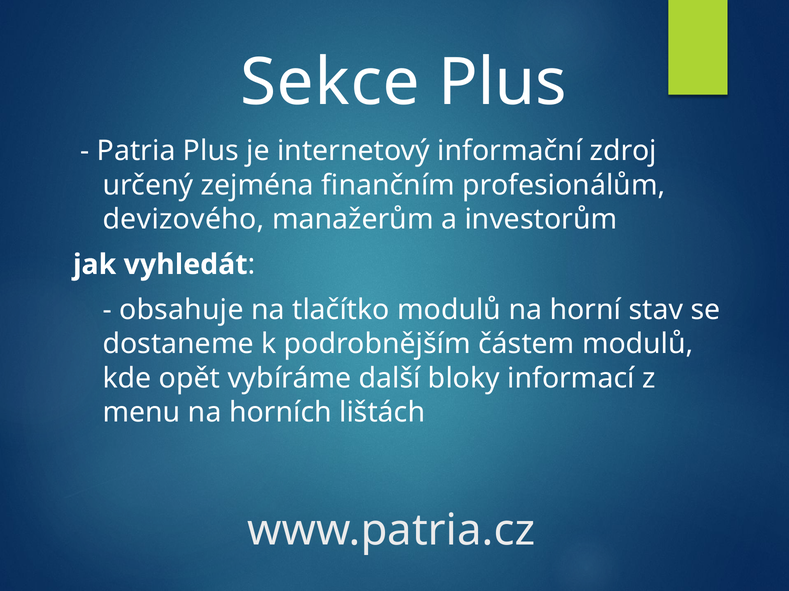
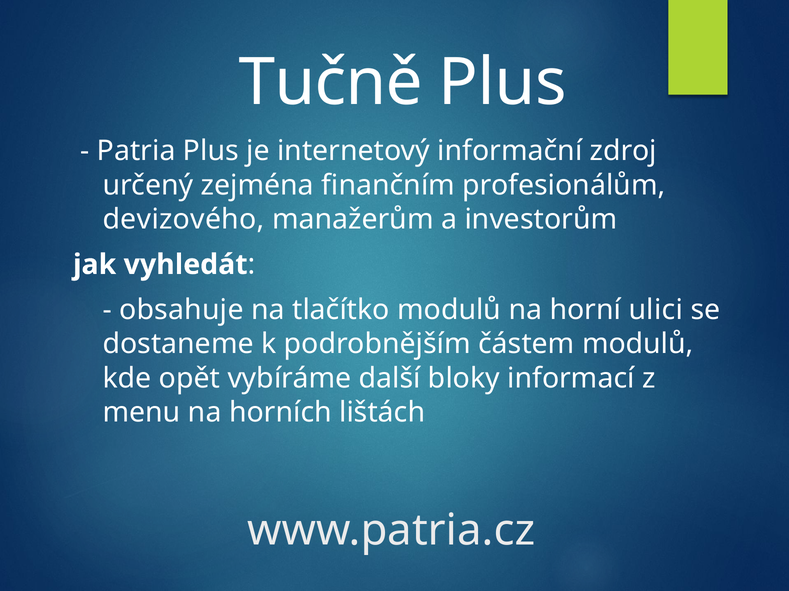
Sekce: Sekce -> Tučně
stav: stav -> ulici
